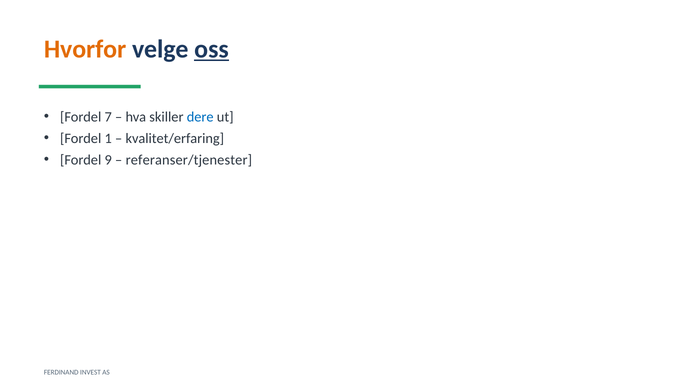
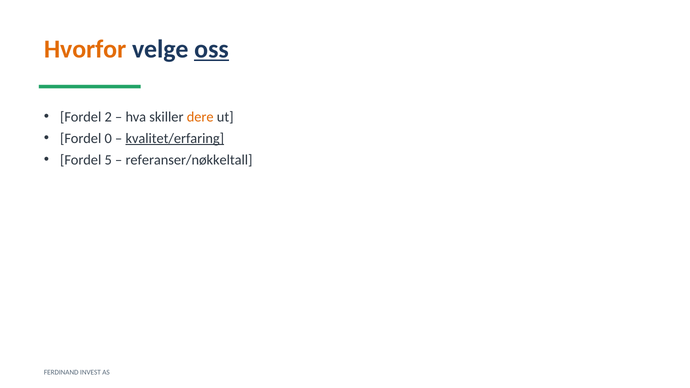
7: 7 -> 2
dere colour: blue -> orange
1: 1 -> 0
kvalitet/erfaring underline: none -> present
9: 9 -> 5
referanser/tjenester: referanser/tjenester -> referanser/nøkkeltall
